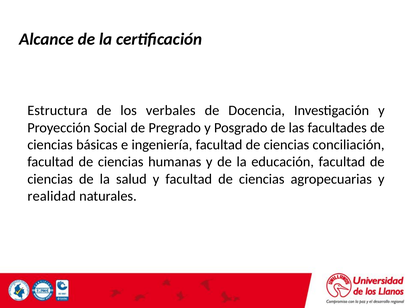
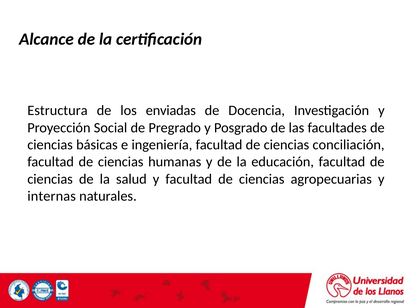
verbales: verbales -> enviadas
realidad: realidad -> internas
